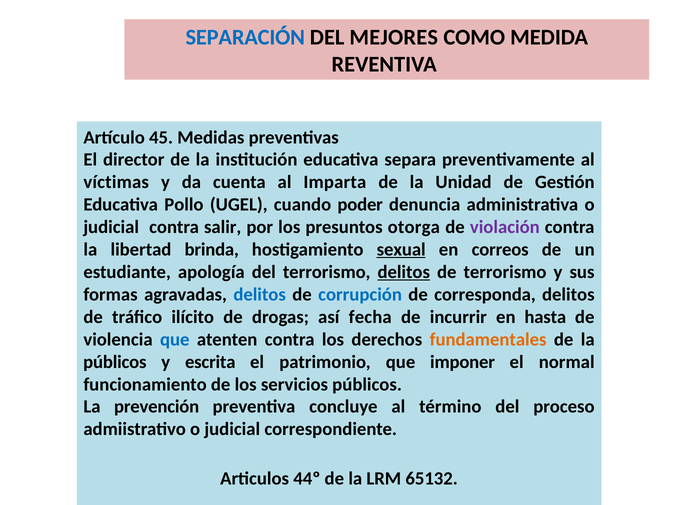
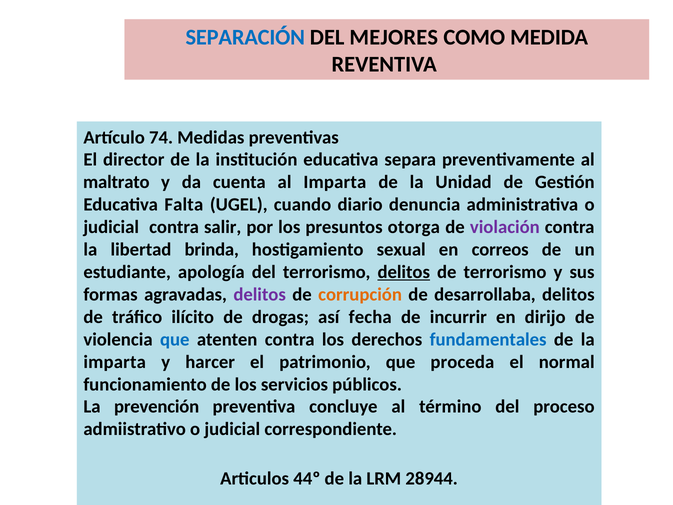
45: 45 -> 74
víctimas: víctimas -> maltrato
Pollo: Pollo -> Falta
poder: poder -> diario
sexual underline: present -> none
delitos at (260, 294) colour: blue -> purple
corrupción colour: blue -> orange
corresponda: corresponda -> desarrollaba
hasta: hasta -> dirijo
fundamentales colour: orange -> blue
públicos at (115, 362): públicos -> imparta
escrita: escrita -> harcer
imponer: imponer -> proceda
65132: 65132 -> 28944
